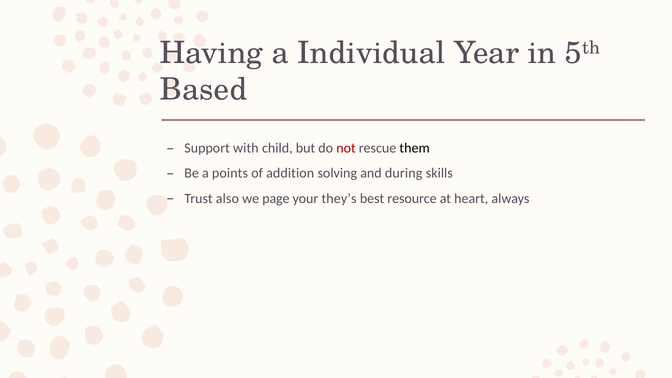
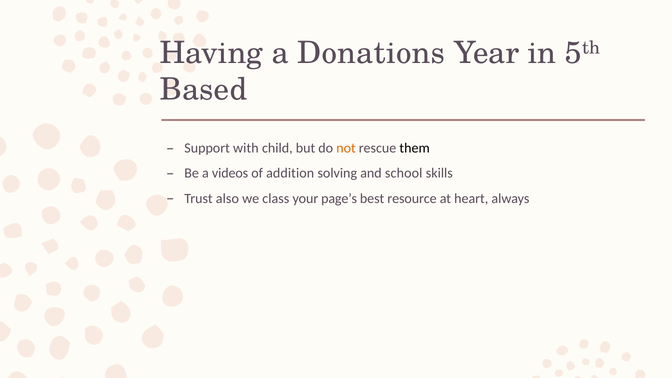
Individual: Individual -> Donations
not colour: red -> orange
points: points -> videos
during: during -> school
page: page -> class
they’s: they’s -> page’s
